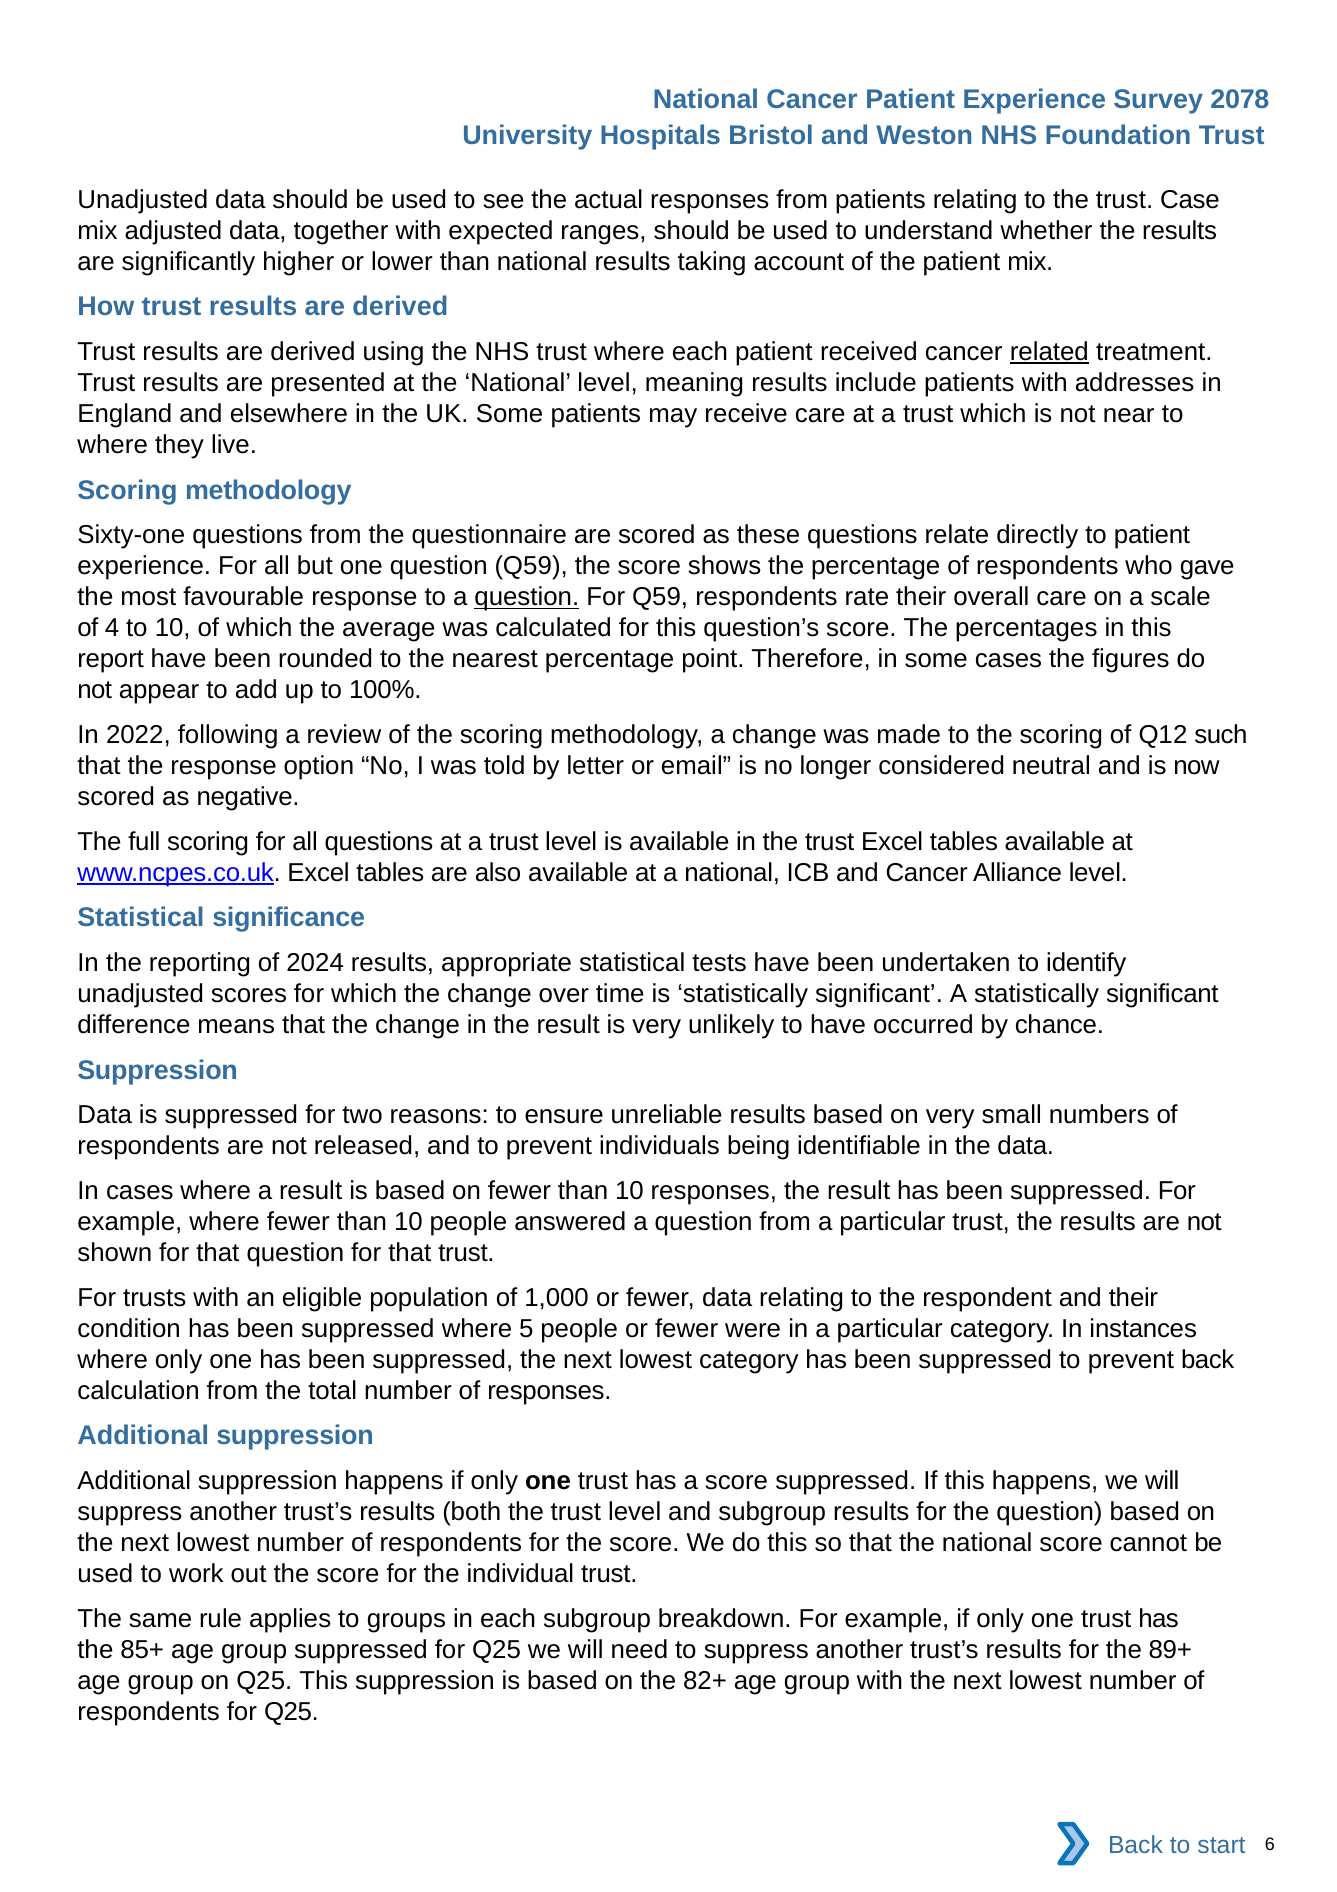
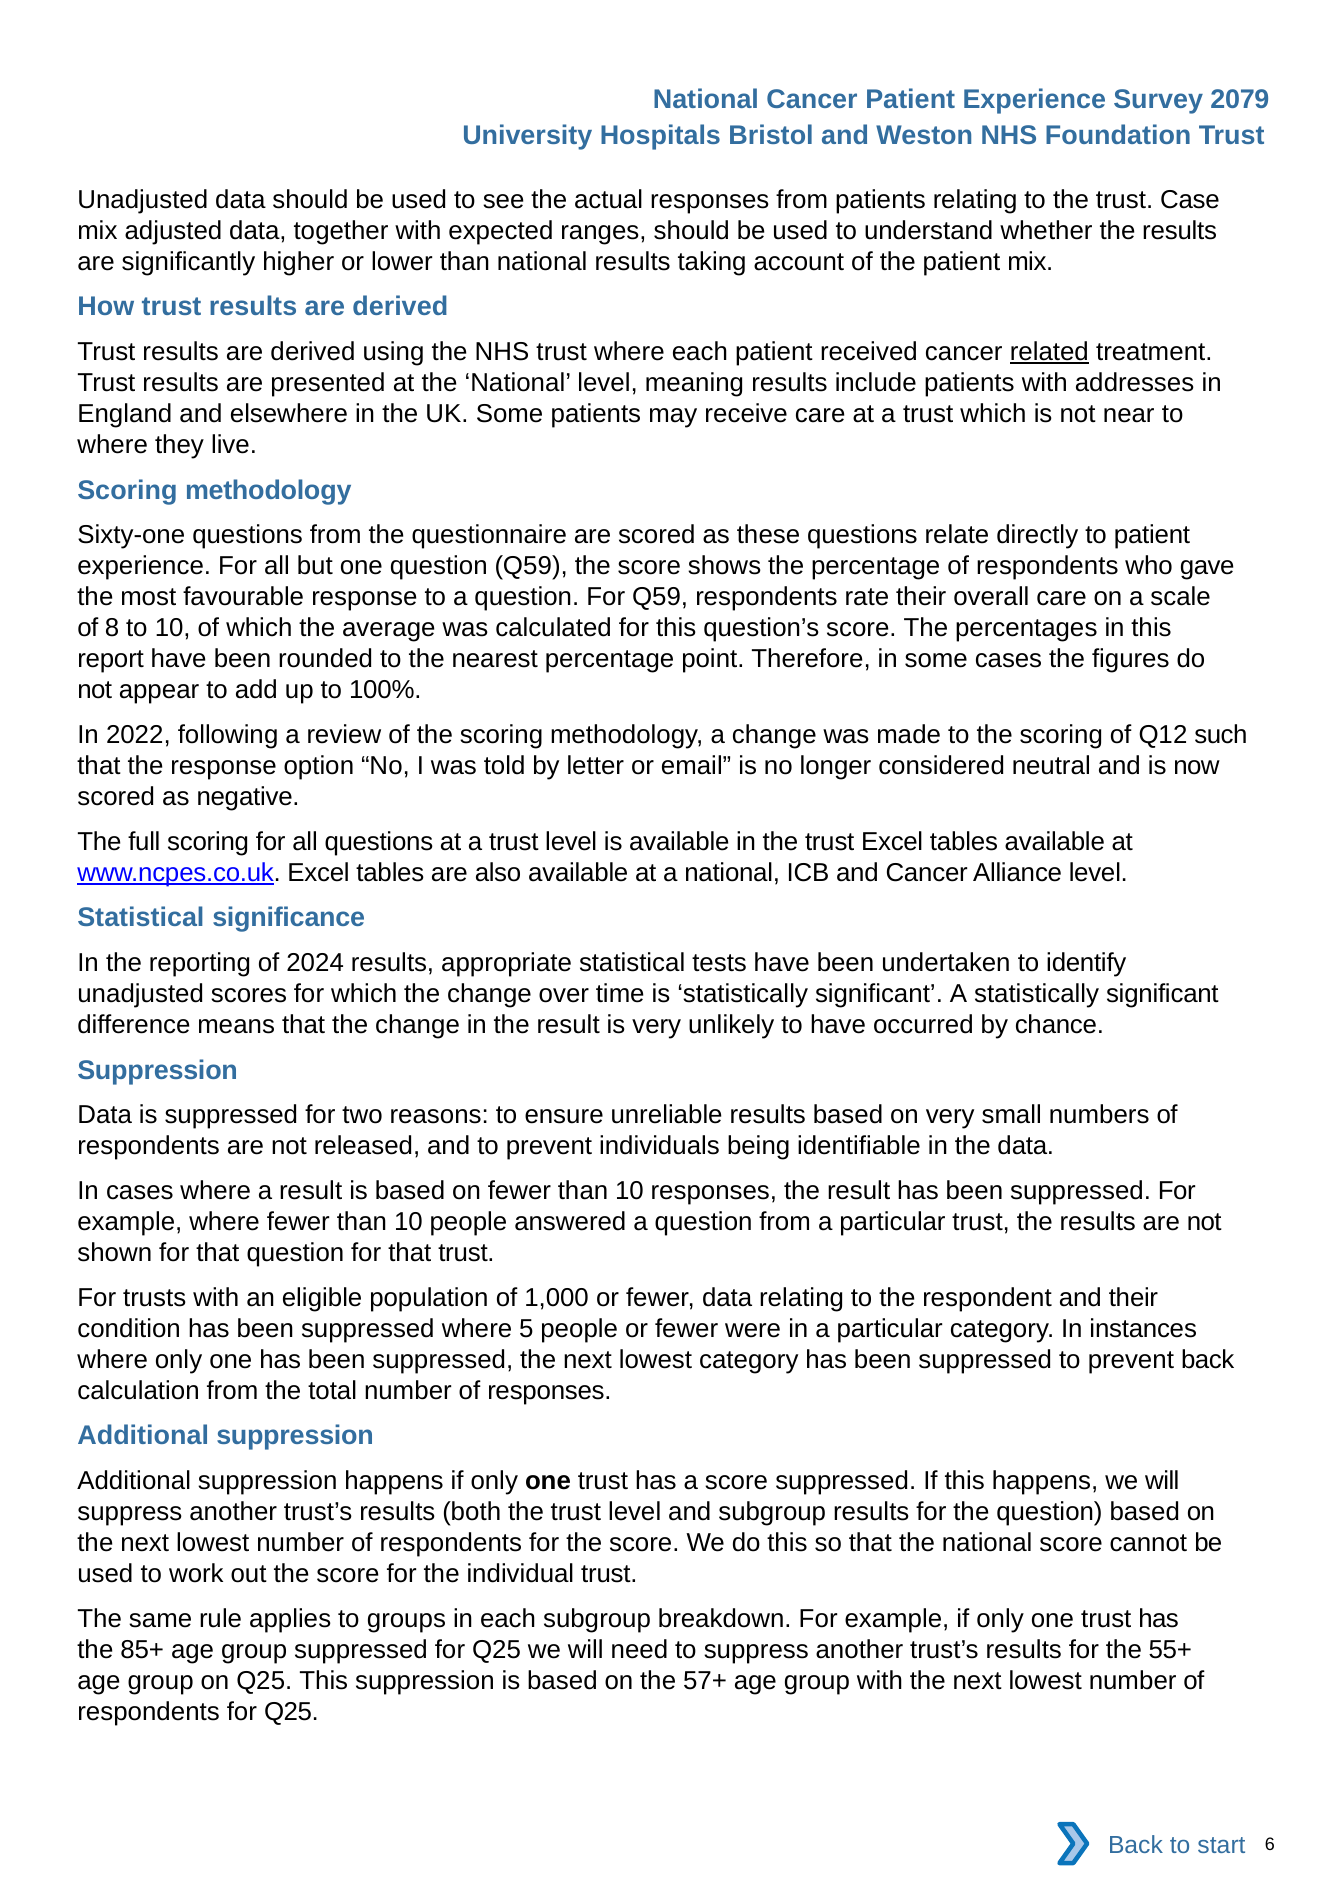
2078: 2078 -> 2079
question at (527, 597) underline: present -> none
4: 4 -> 8
89+: 89+ -> 55+
82+: 82+ -> 57+
